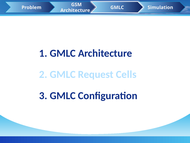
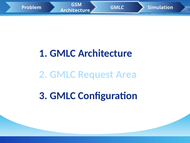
Cells: Cells -> Area
